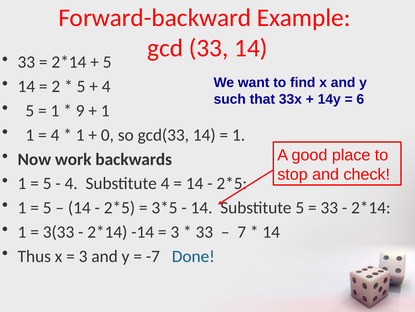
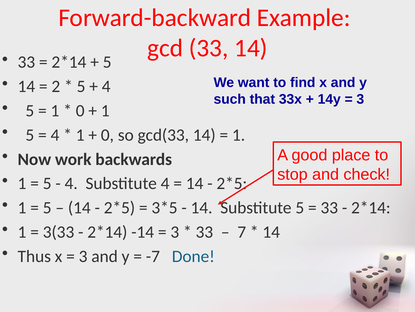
6 at (360, 99): 6 -> 3
9 at (80, 110): 9 -> 0
1 at (30, 135): 1 -> 5
